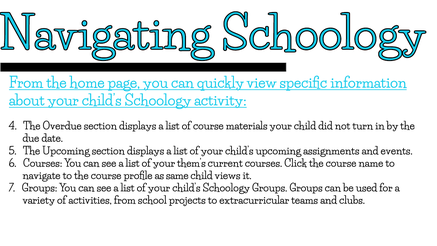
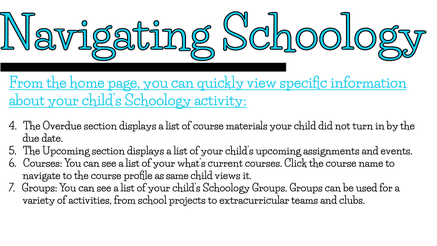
them’s: them’s -> what’s
